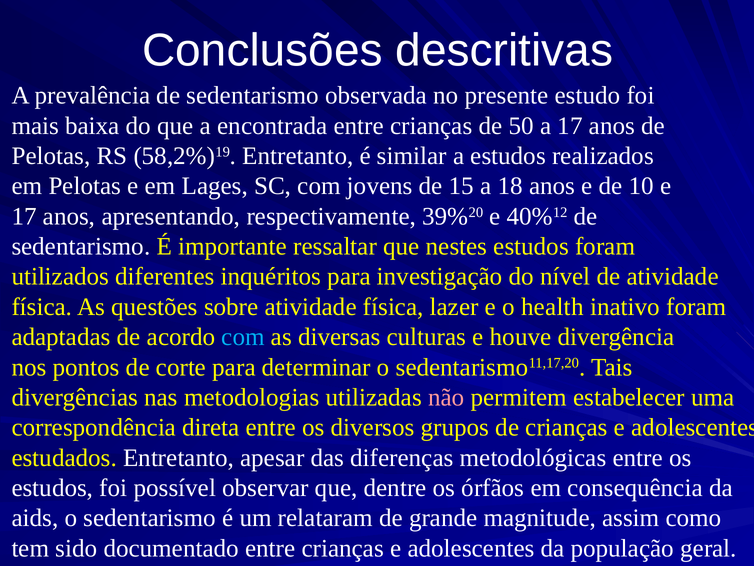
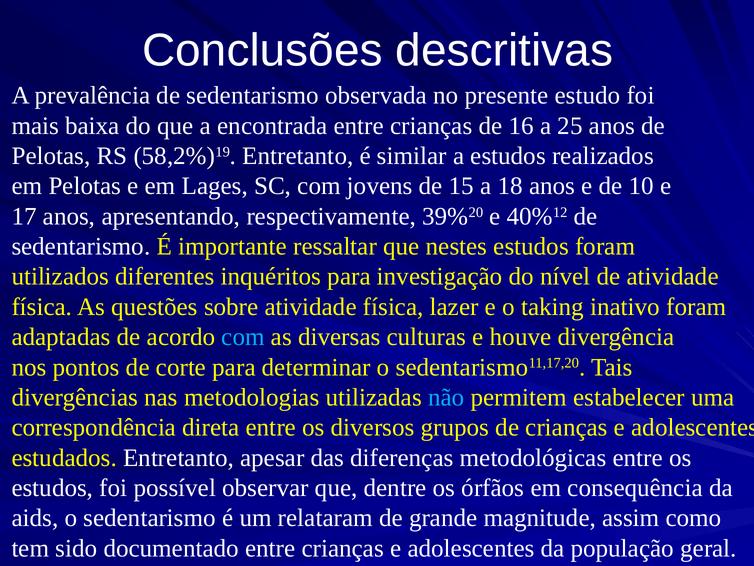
50: 50 -> 16
a 17: 17 -> 25
health: health -> taking
não colour: pink -> light blue
